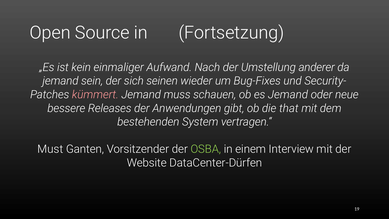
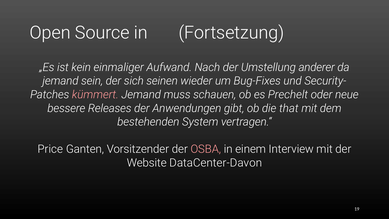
es Jemand: Jemand -> Prechelt
Must: Must -> Price
OSBA colour: light green -> pink
DataCenter-Dürfen: DataCenter-Dürfen -> DataCenter-Davon
